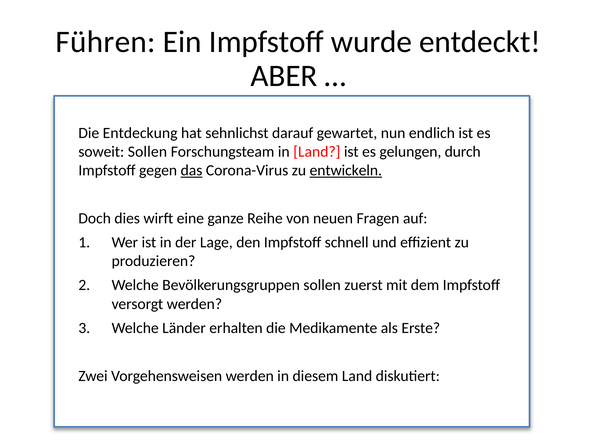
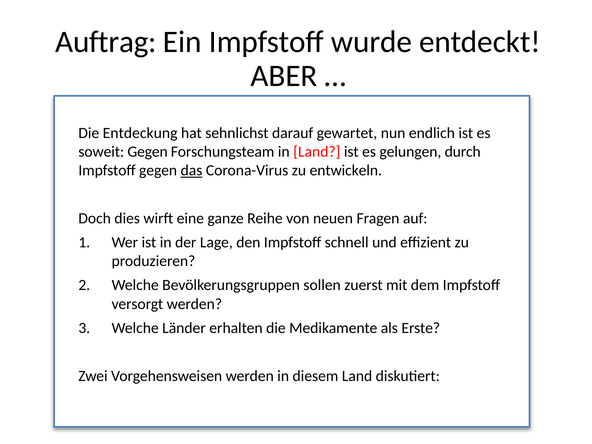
Führen: Führen -> Auftrag
soweit Sollen: Sollen -> Gegen
entwickeln underline: present -> none
